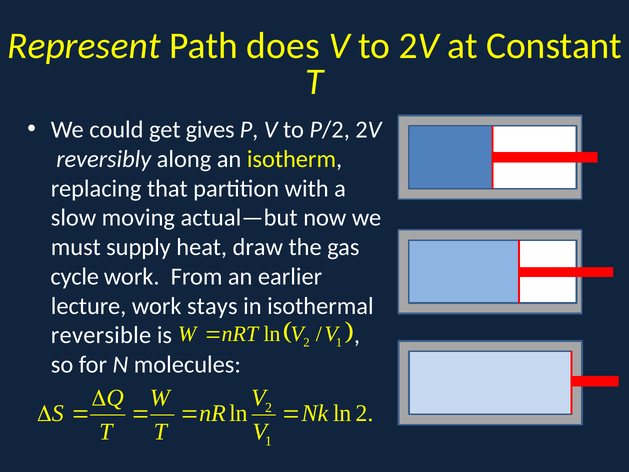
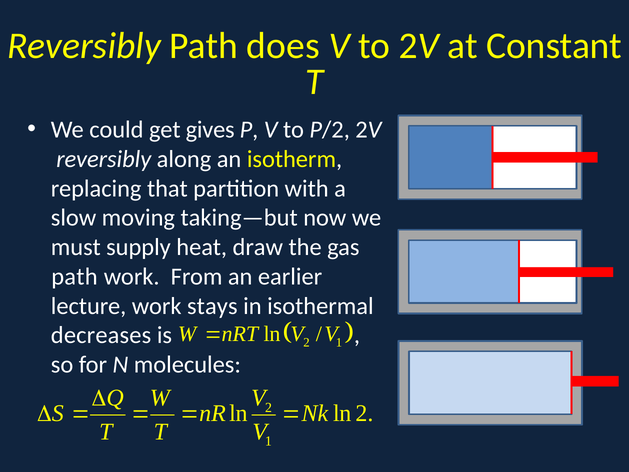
Represent at (84, 46): Represent -> Reversibly
actual—but: actual—but -> taking—but
cycle at (75, 276): cycle -> path
reversible: reversible -> decreases
